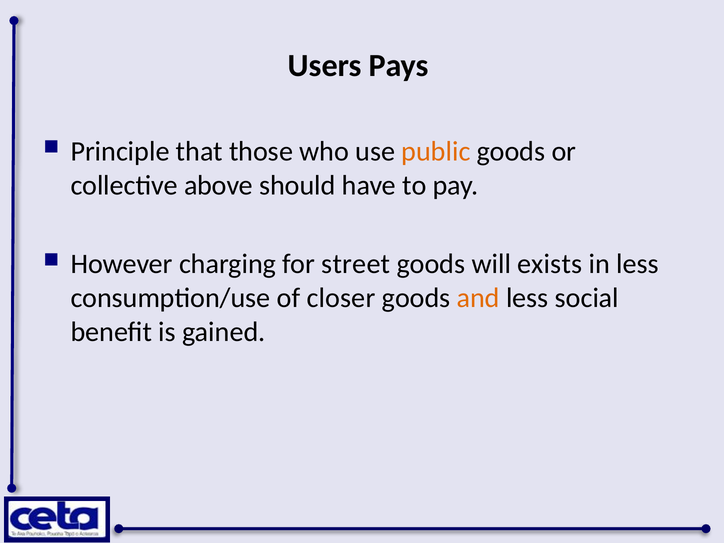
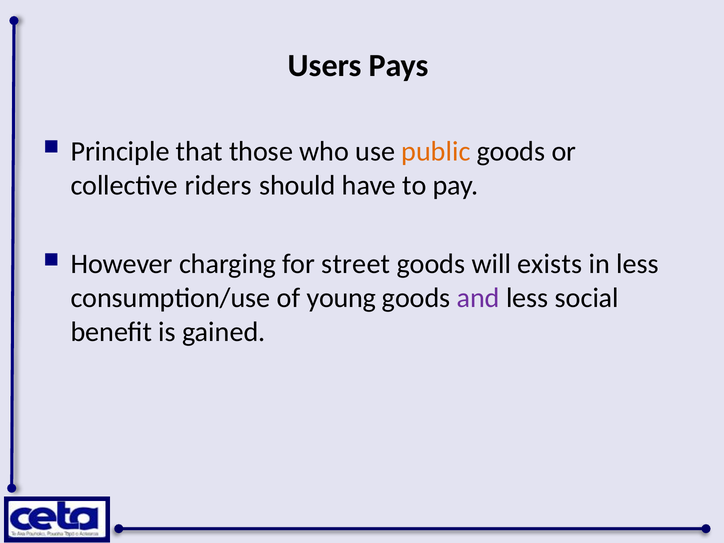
above: above -> riders
closer: closer -> young
and colour: orange -> purple
